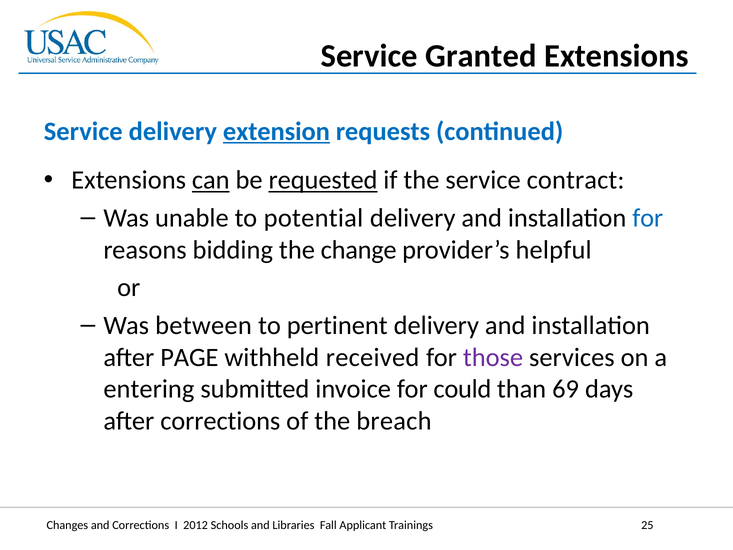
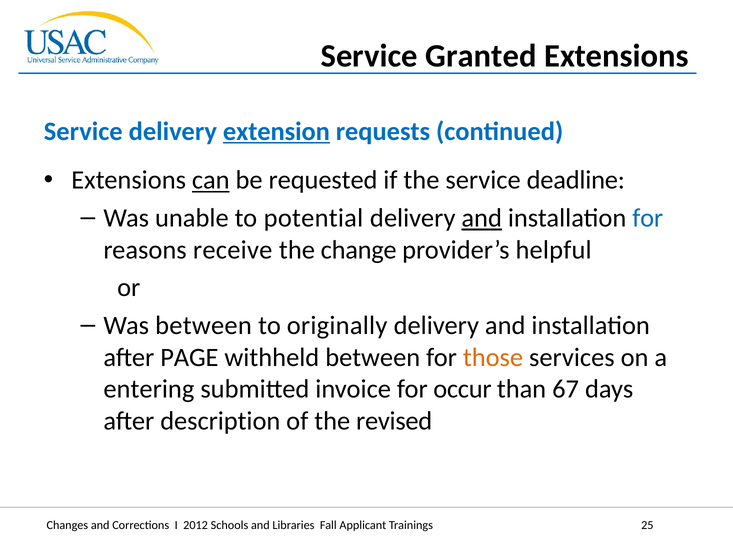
requested underline: present -> none
contract: contract -> deadline
and at (482, 218) underline: none -> present
bidding: bidding -> receive
pertinent: pertinent -> originally
withheld received: received -> between
those colour: purple -> orange
could: could -> occur
69: 69 -> 67
after corrections: corrections -> description
breach: breach -> revised
